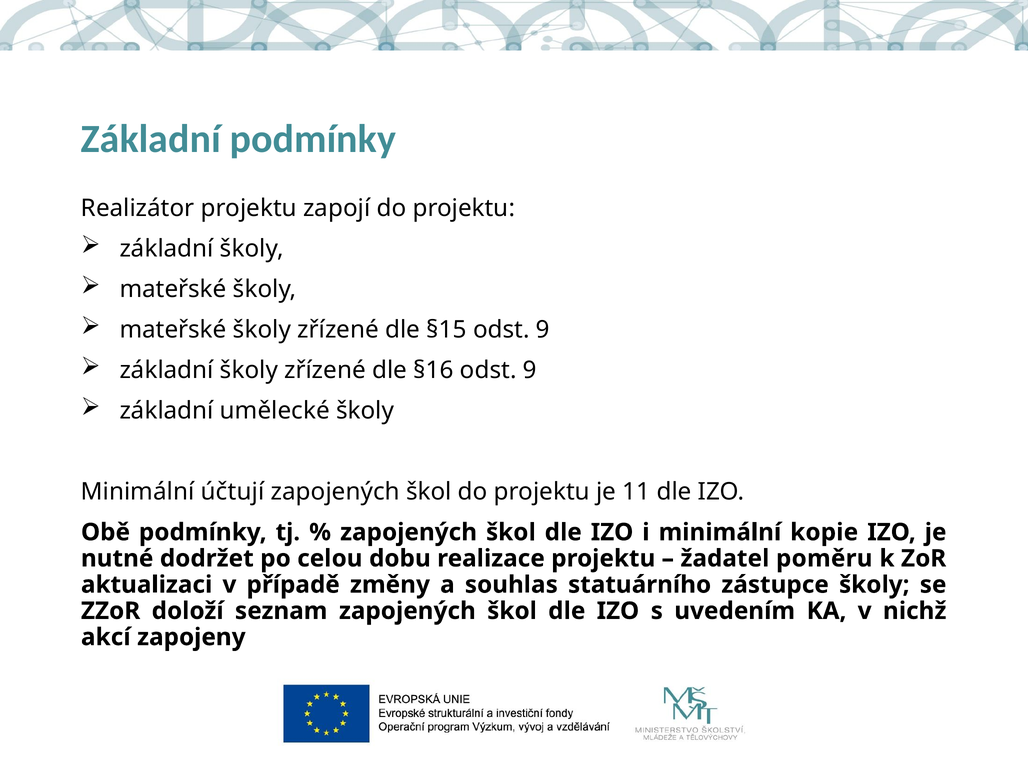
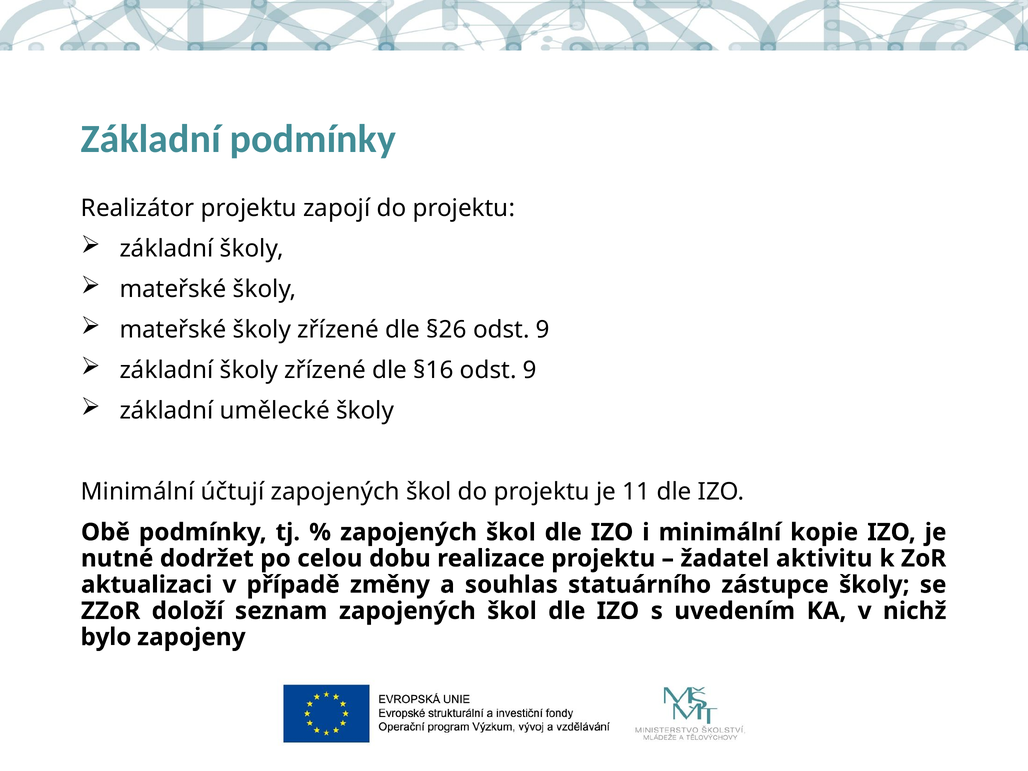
§15: §15 -> §26
poměru: poměru -> aktivitu
akcí: akcí -> bylo
